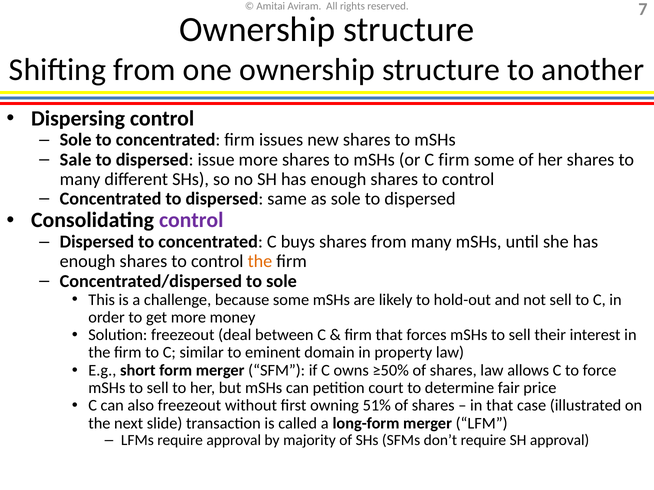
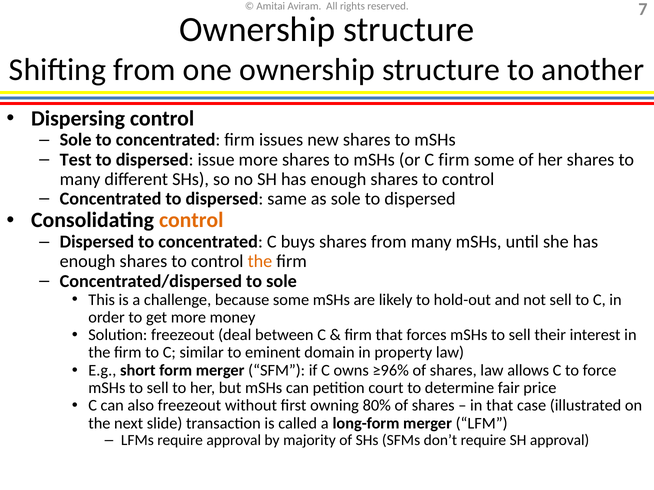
Sale: Sale -> Test
control at (191, 220) colour: purple -> orange
≥50%: ≥50% -> ≥96%
51%: 51% -> 80%
